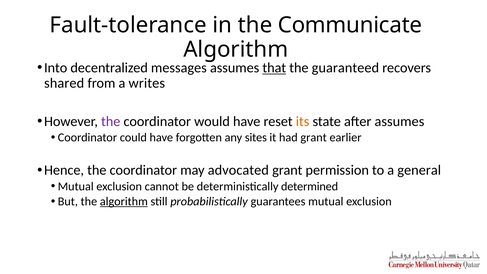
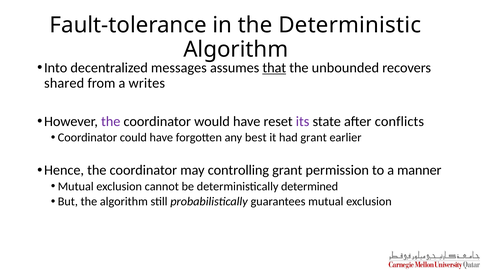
Communicate: Communicate -> Deterministic
guaranteed: guaranteed -> unbounded
its colour: orange -> purple
after assumes: assumes -> conflicts
sites: sites -> best
advocated: advocated -> controlling
general: general -> manner
algorithm at (124, 201) underline: present -> none
